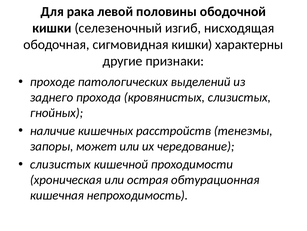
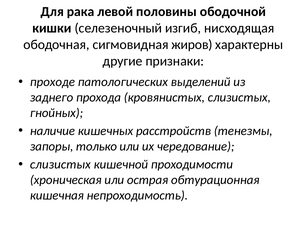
сигмовидная кишки: кишки -> жиров
может: может -> только
